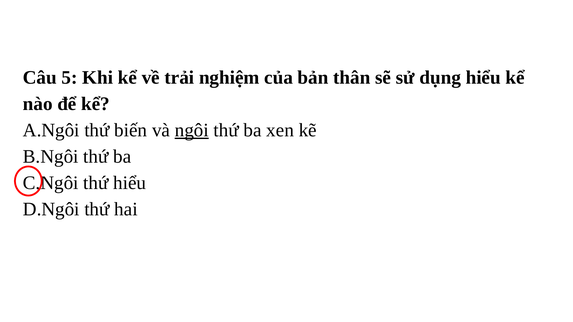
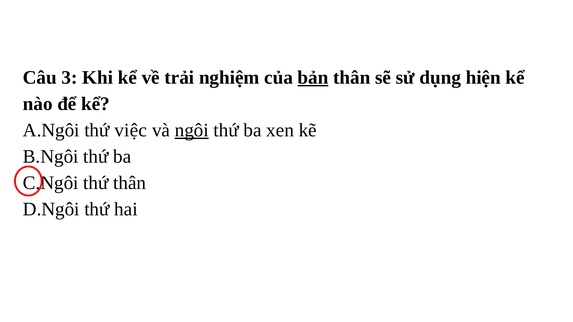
5: 5 -> 3
bản underline: none -> present
dụng hiểu: hiểu -> hiện
biến: biến -> việc
thứ hiểu: hiểu -> thân
